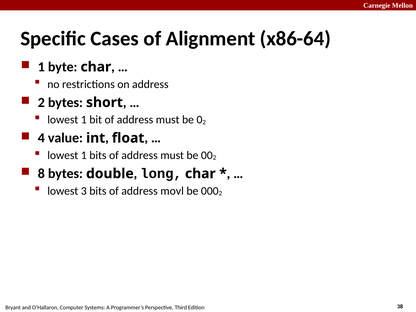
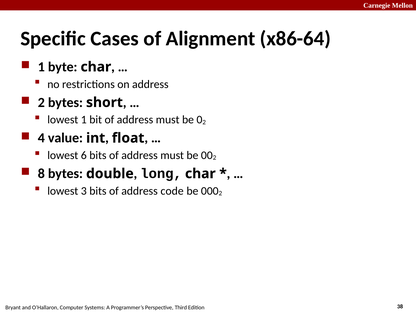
1 at (84, 155): 1 -> 6
movl: movl -> code
